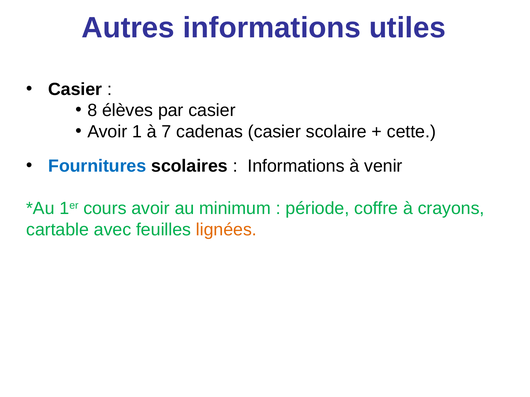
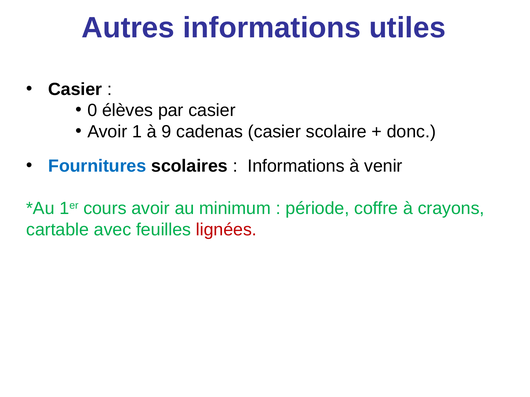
8: 8 -> 0
7: 7 -> 9
cette: cette -> donc
lignées colour: orange -> red
